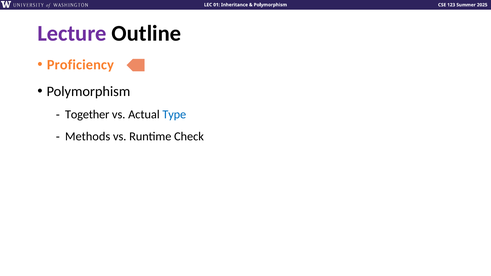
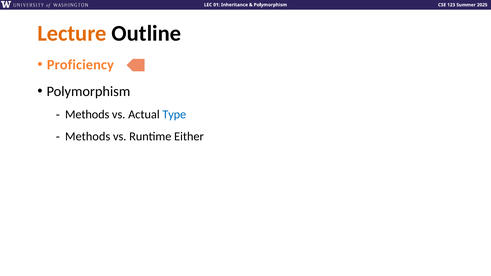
Lecture colour: purple -> orange
Together at (87, 115): Together -> Methods
Check: Check -> Either
